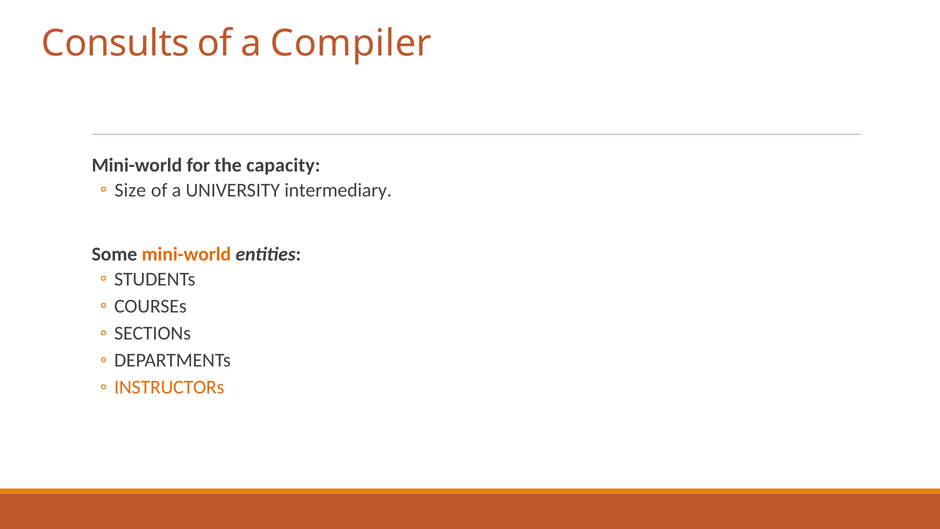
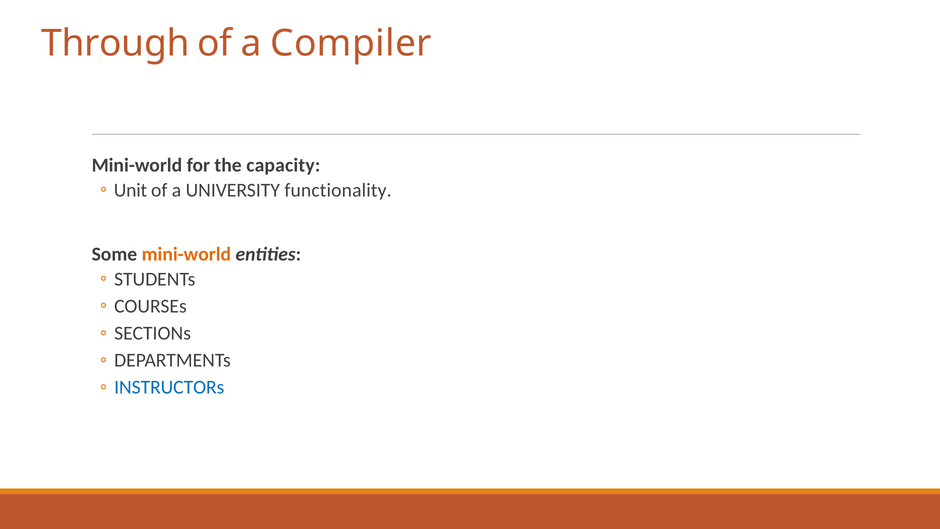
Consults: Consults -> Through
Size: Size -> Unit
intermediary: intermediary -> functionality
INSTRUCTORs colour: orange -> blue
